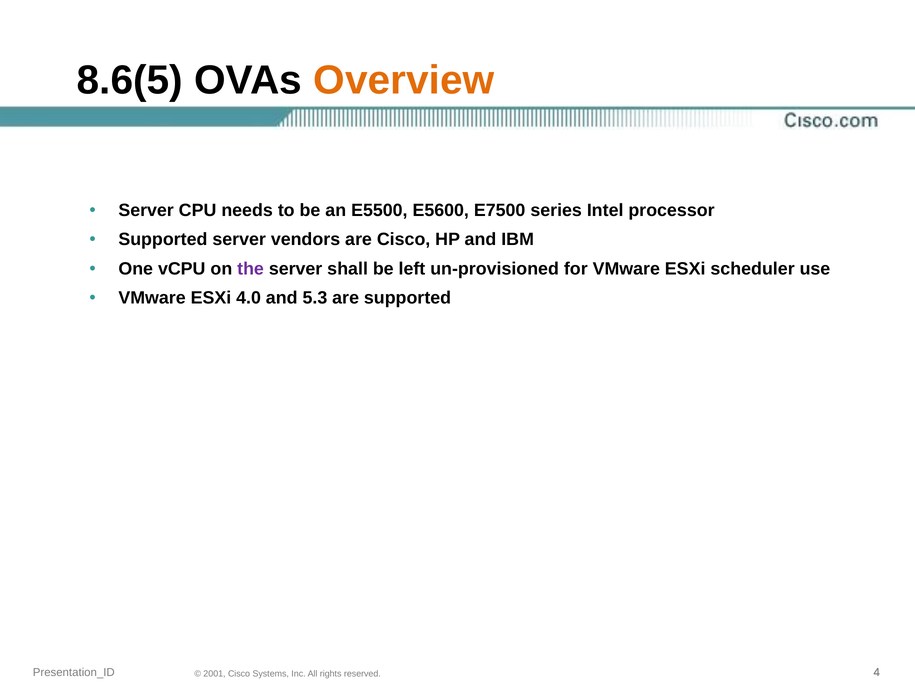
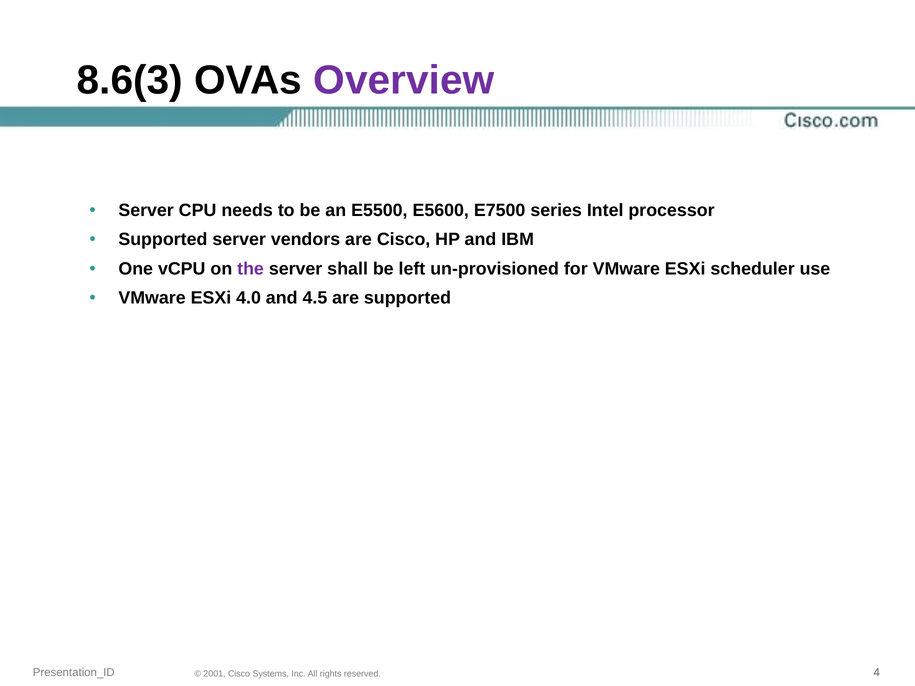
8.6(5: 8.6(5 -> 8.6(3
Overview colour: orange -> purple
5.3: 5.3 -> 4.5
